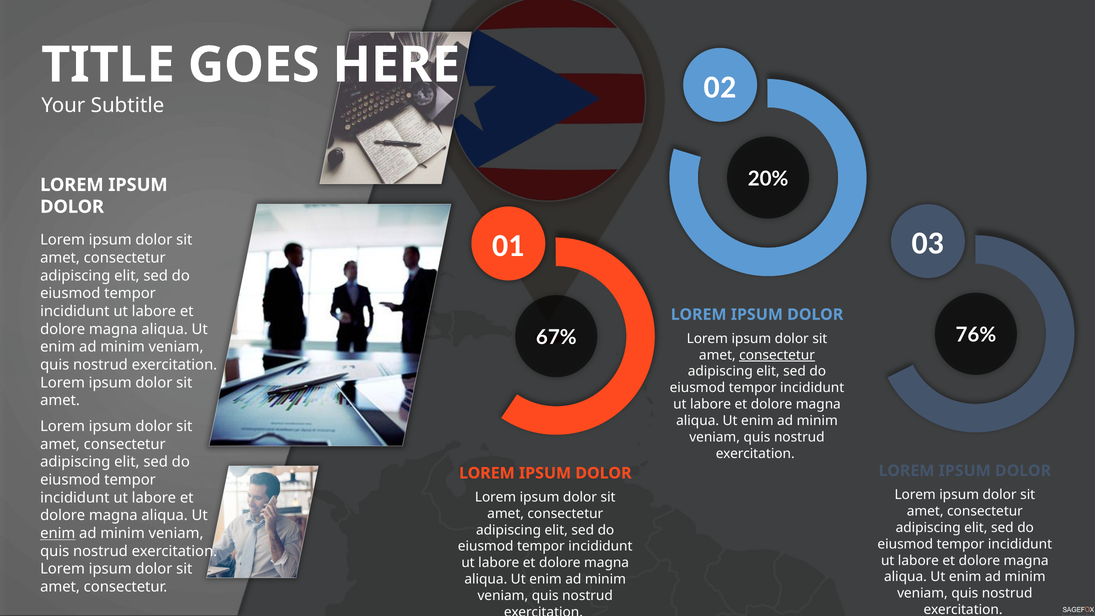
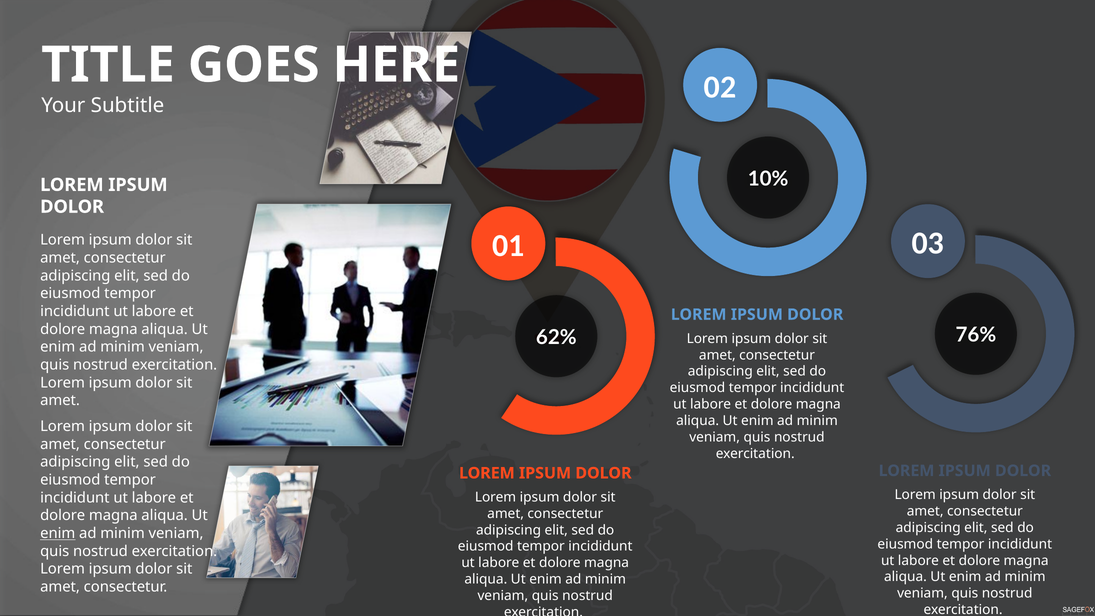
20%: 20% -> 10%
67%: 67% -> 62%
consectetur at (777, 355) underline: present -> none
